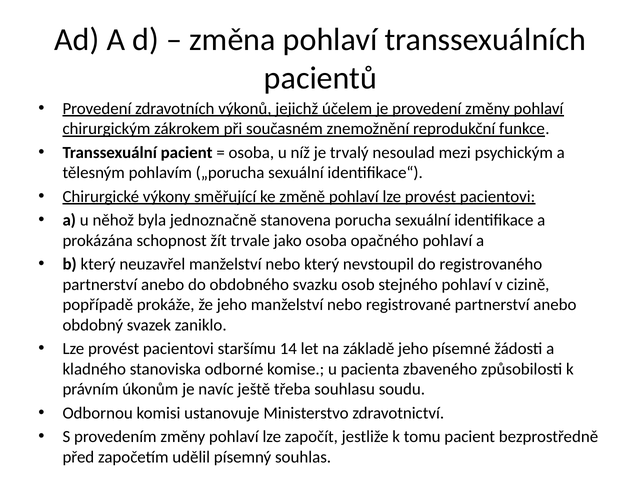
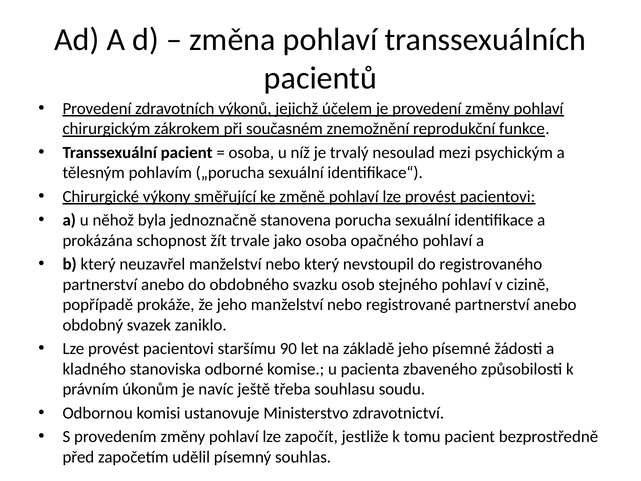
14: 14 -> 90
